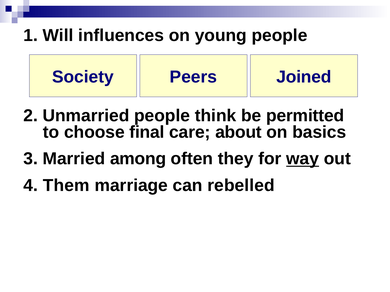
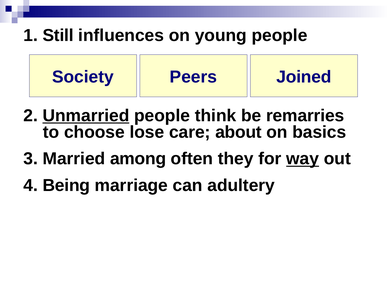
Will: Will -> Still
Unmarried underline: none -> present
permitted: permitted -> remarries
final: final -> lose
Them: Them -> Being
rebelled: rebelled -> adultery
